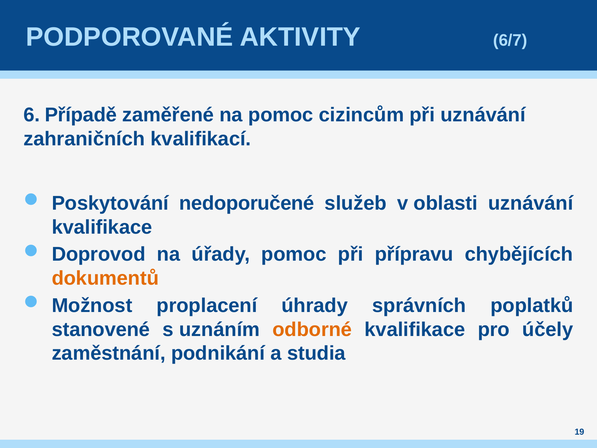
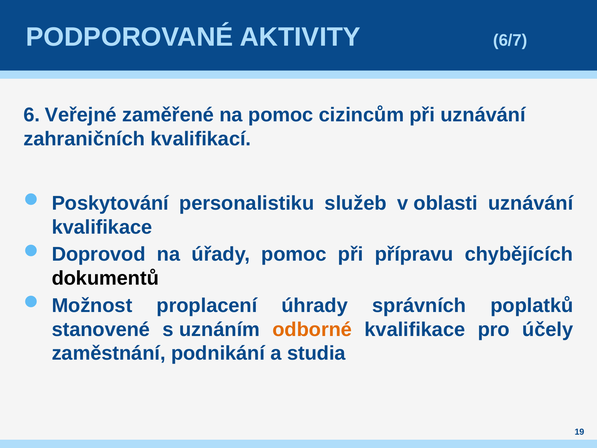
Případě: Případě -> Veřejné
nedoporučené: nedoporučené -> personalistiku
dokumentů colour: orange -> black
